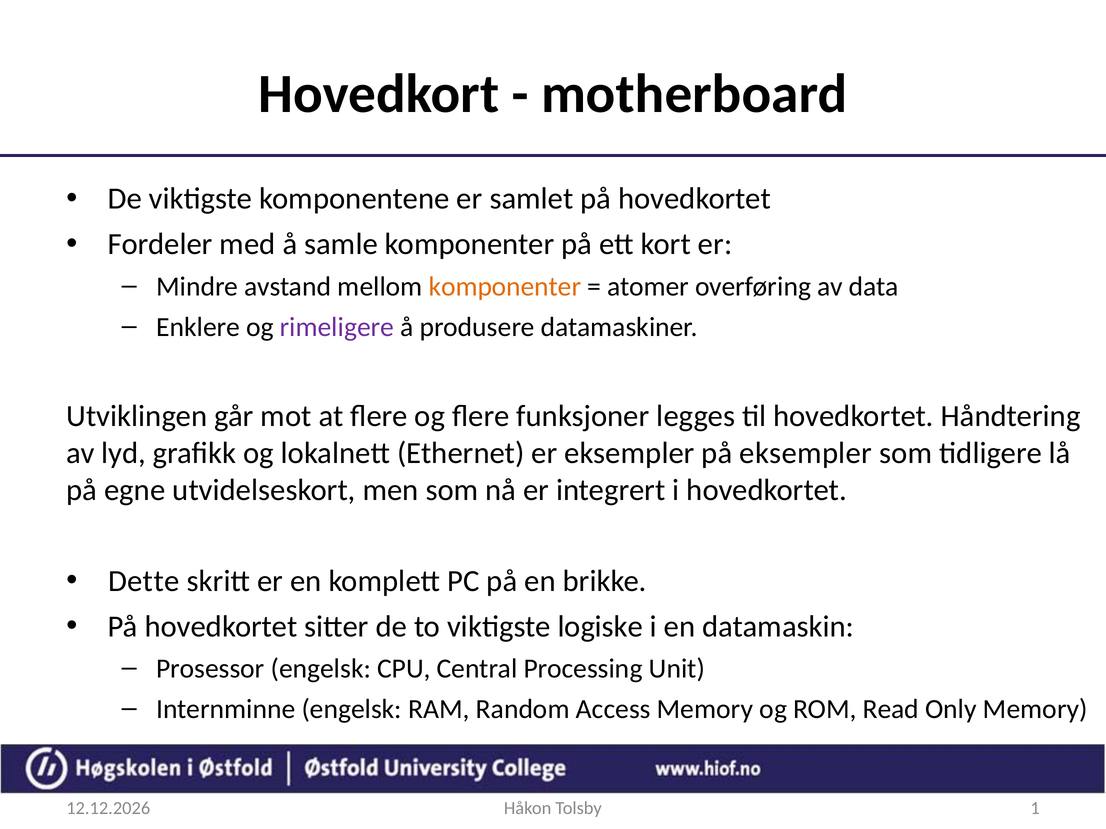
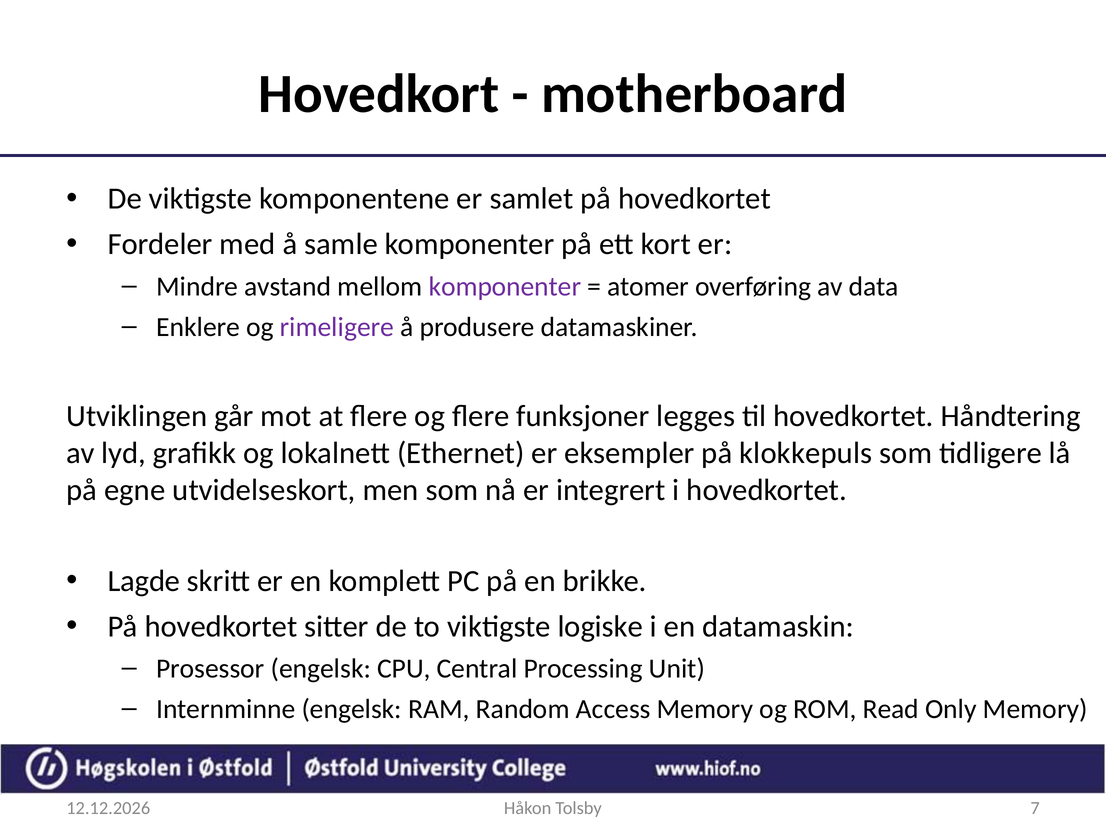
komponenter at (505, 287) colour: orange -> purple
på eksempler: eksempler -> klokkepuls
Dette: Dette -> Lagde
1: 1 -> 7
